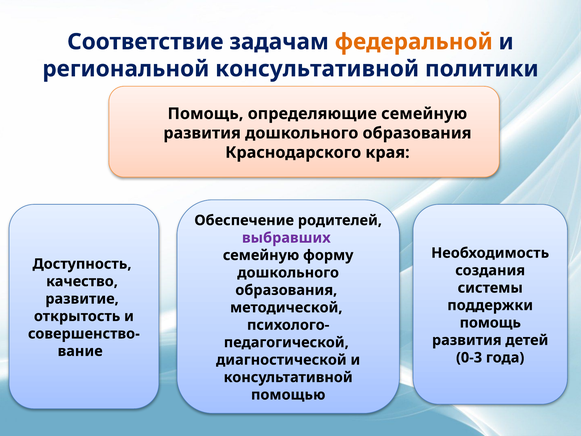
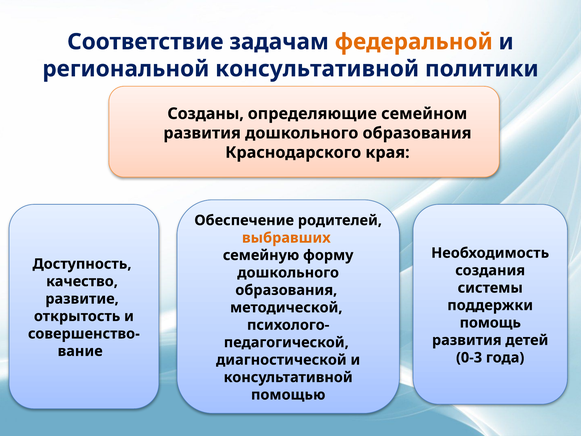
Помощь at (206, 114): Помощь -> Созданы
определяющие семейную: семейную -> семейном
выбравших colour: purple -> orange
